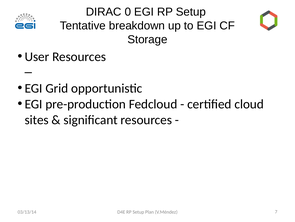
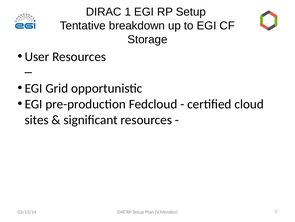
0: 0 -> 1
